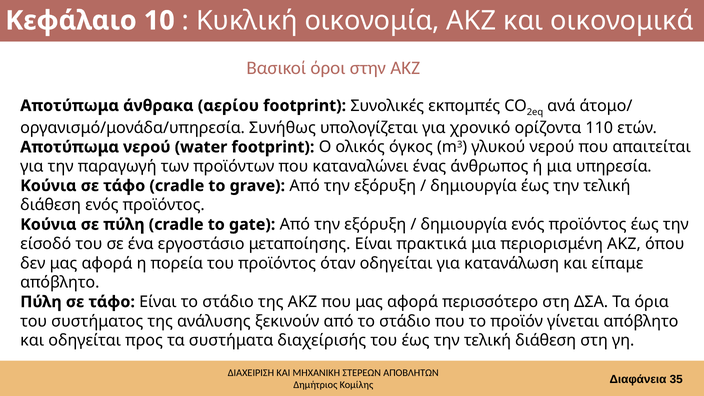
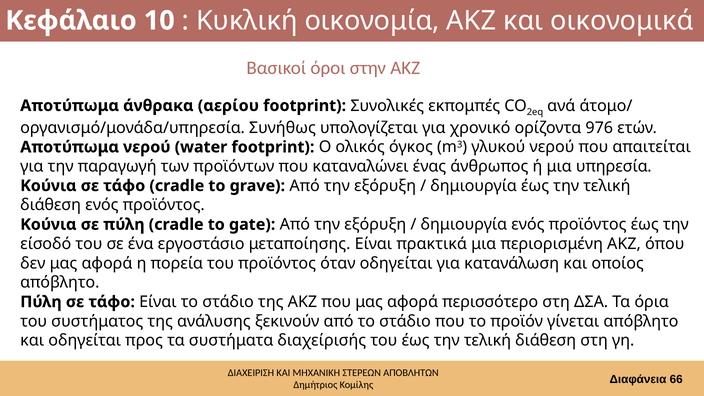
110: 110 -> 976
είπαμε: είπαμε -> οποίος
35: 35 -> 66
